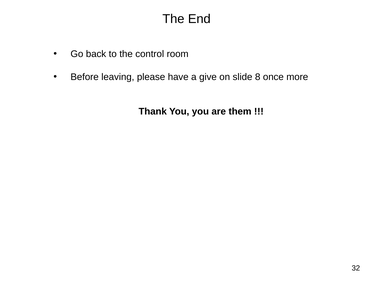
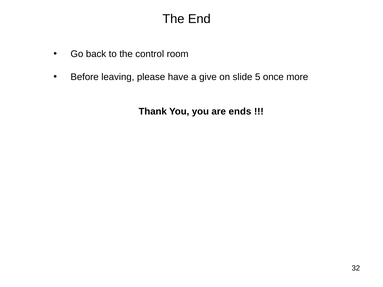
8: 8 -> 5
them: them -> ends
